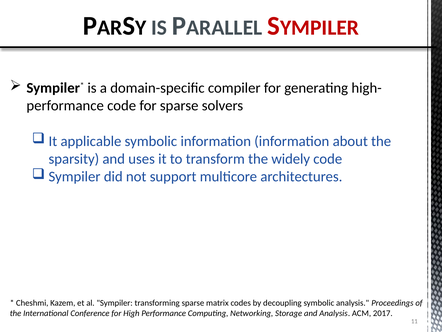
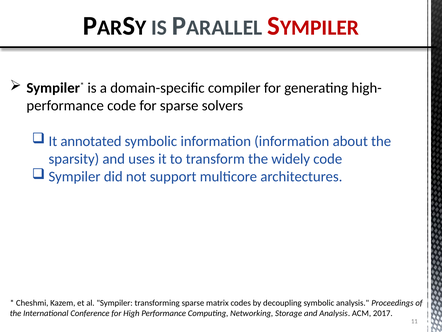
applicable: applicable -> annotated
